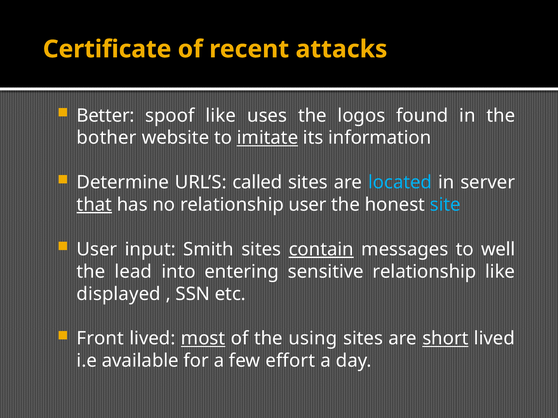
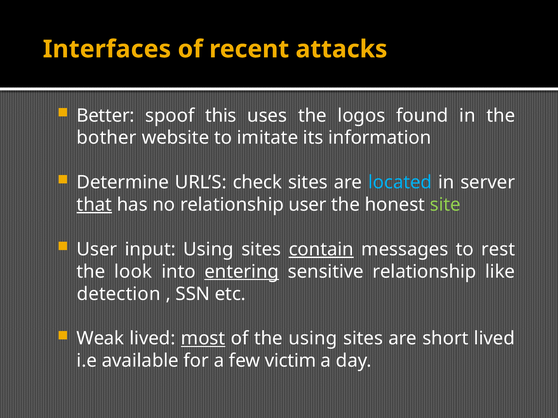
Certificate: Certificate -> Interfaces
spoof like: like -> this
imitate underline: present -> none
called: called -> check
site colour: light blue -> light green
input Smith: Smith -> Using
well: well -> rest
lead: lead -> look
entering underline: none -> present
displayed: displayed -> detection
Front: Front -> Weak
short underline: present -> none
effort: effort -> victim
